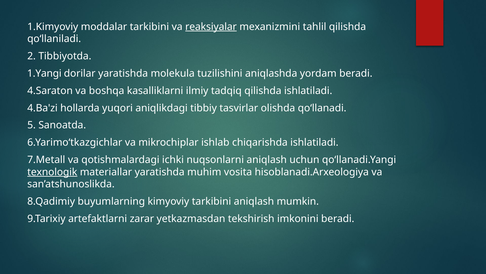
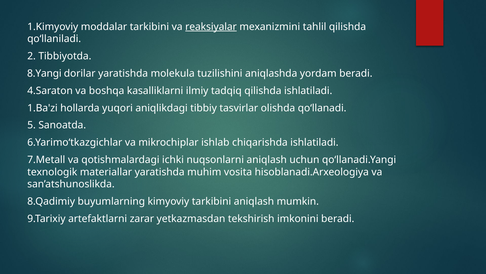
1.Yangi: 1.Yangi -> 8.Yangi
4.Ba'zi: 4.Ba'zi -> 1.Ba'zi
texnologik underline: present -> none
